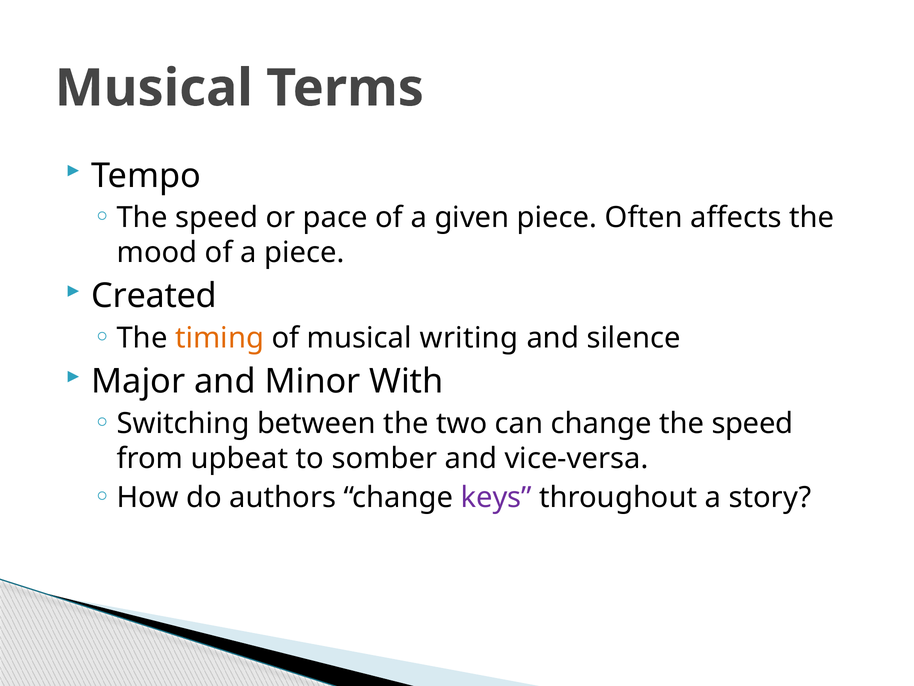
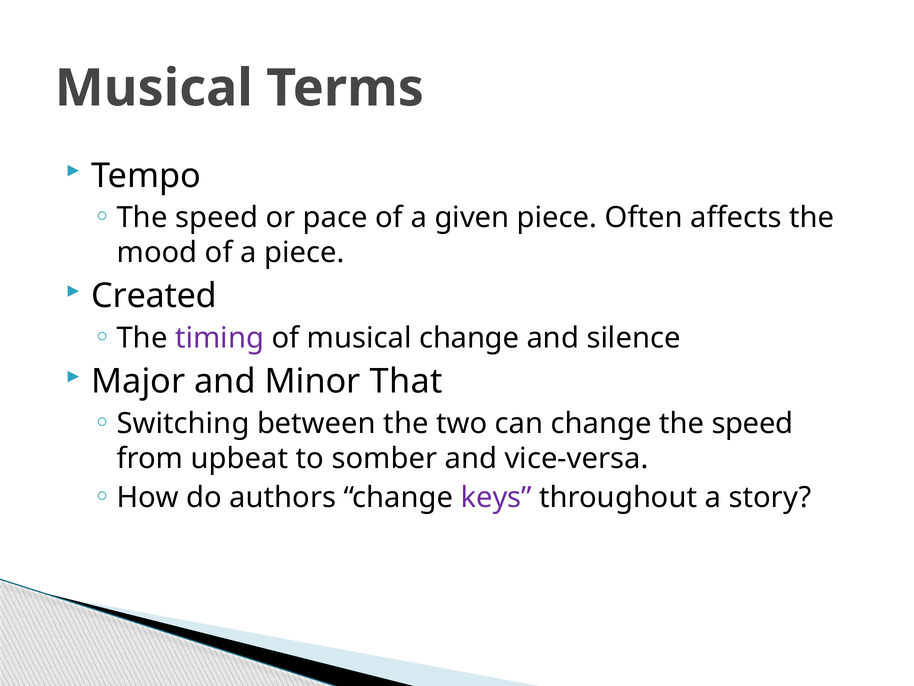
timing colour: orange -> purple
musical writing: writing -> change
With: With -> That
